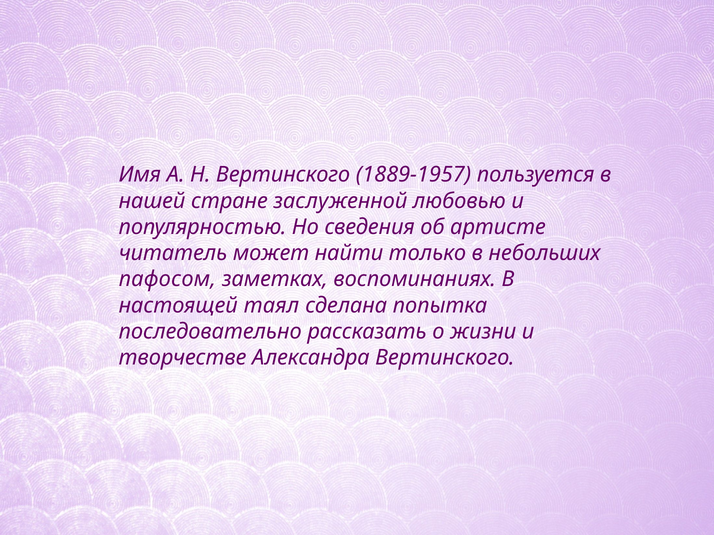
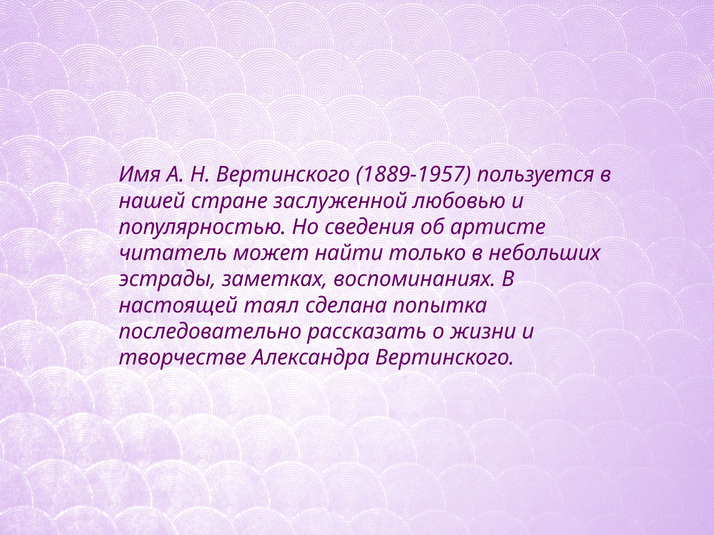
пафосом: пафосом -> эстрады
